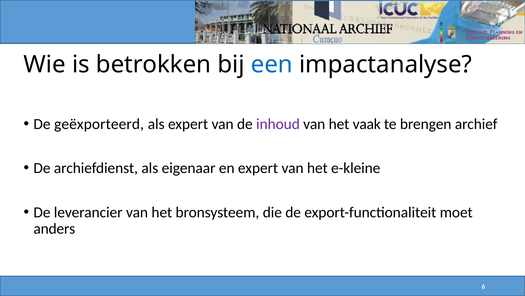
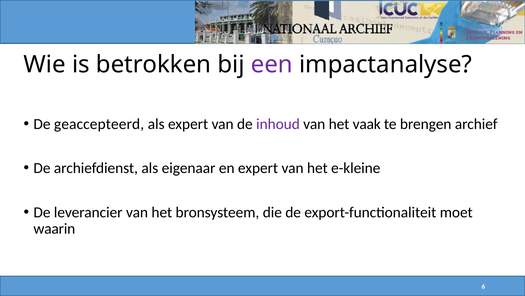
een colour: blue -> purple
geëxporteerd: geëxporteerd -> geaccepteerd
anders: anders -> waarin
